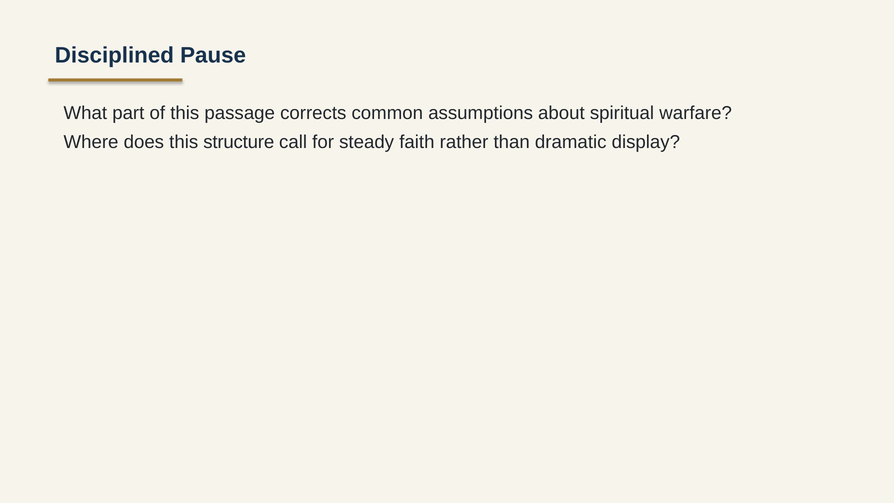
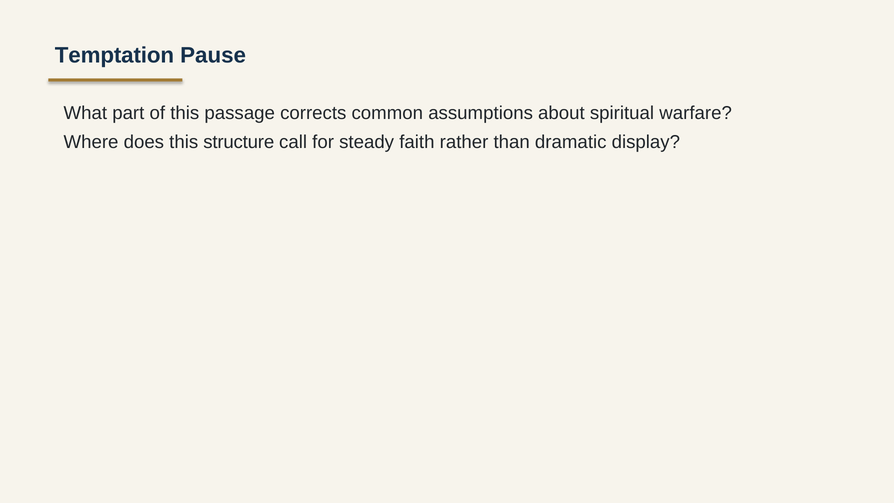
Disciplined: Disciplined -> Temptation
